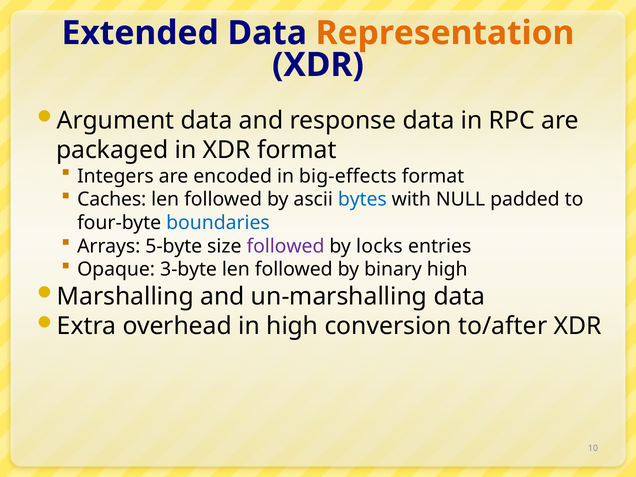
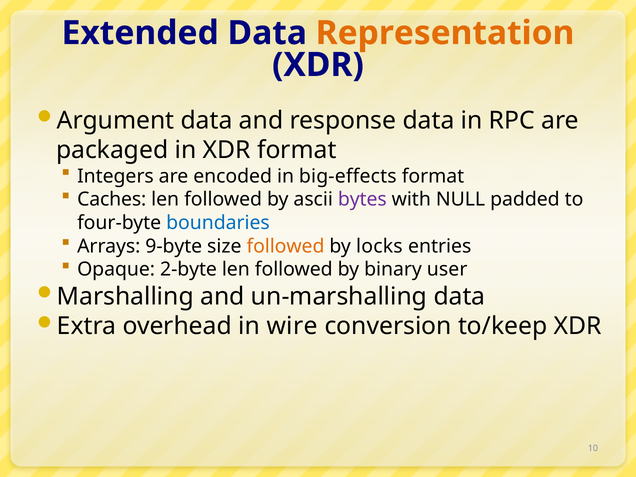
bytes colour: blue -> purple
5-byte: 5-byte -> 9-byte
followed at (285, 246) colour: purple -> orange
3-byte: 3-byte -> 2-byte
binary high: high -> user
in high: high -> wire
to/after: to/after -> to/keep
